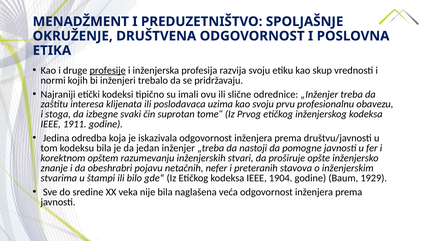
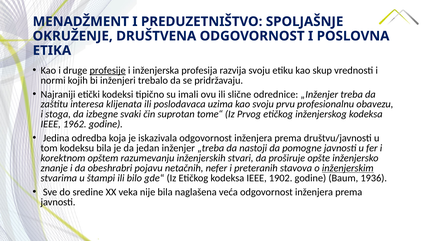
1911: 1911 -> 1962
inženjerskim underline: none -> present
1904: 1904 -> 1902
1929: 1929 -> 1936
